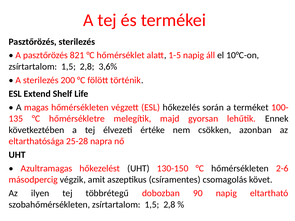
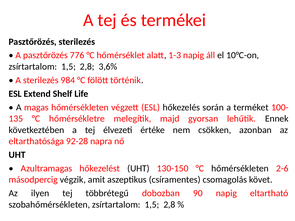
821: 821 -> 776
1-5: 1-5 -> 1-3
200: 200 -> 984
25-28: 25-28 -> 92-28
